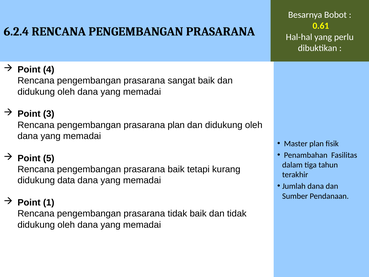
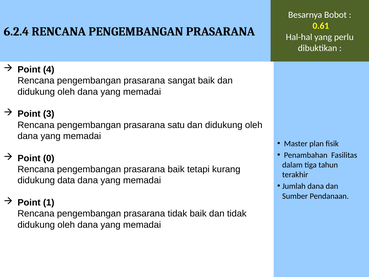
prasarana plan: plan -> satu
5: 5 -> 0
